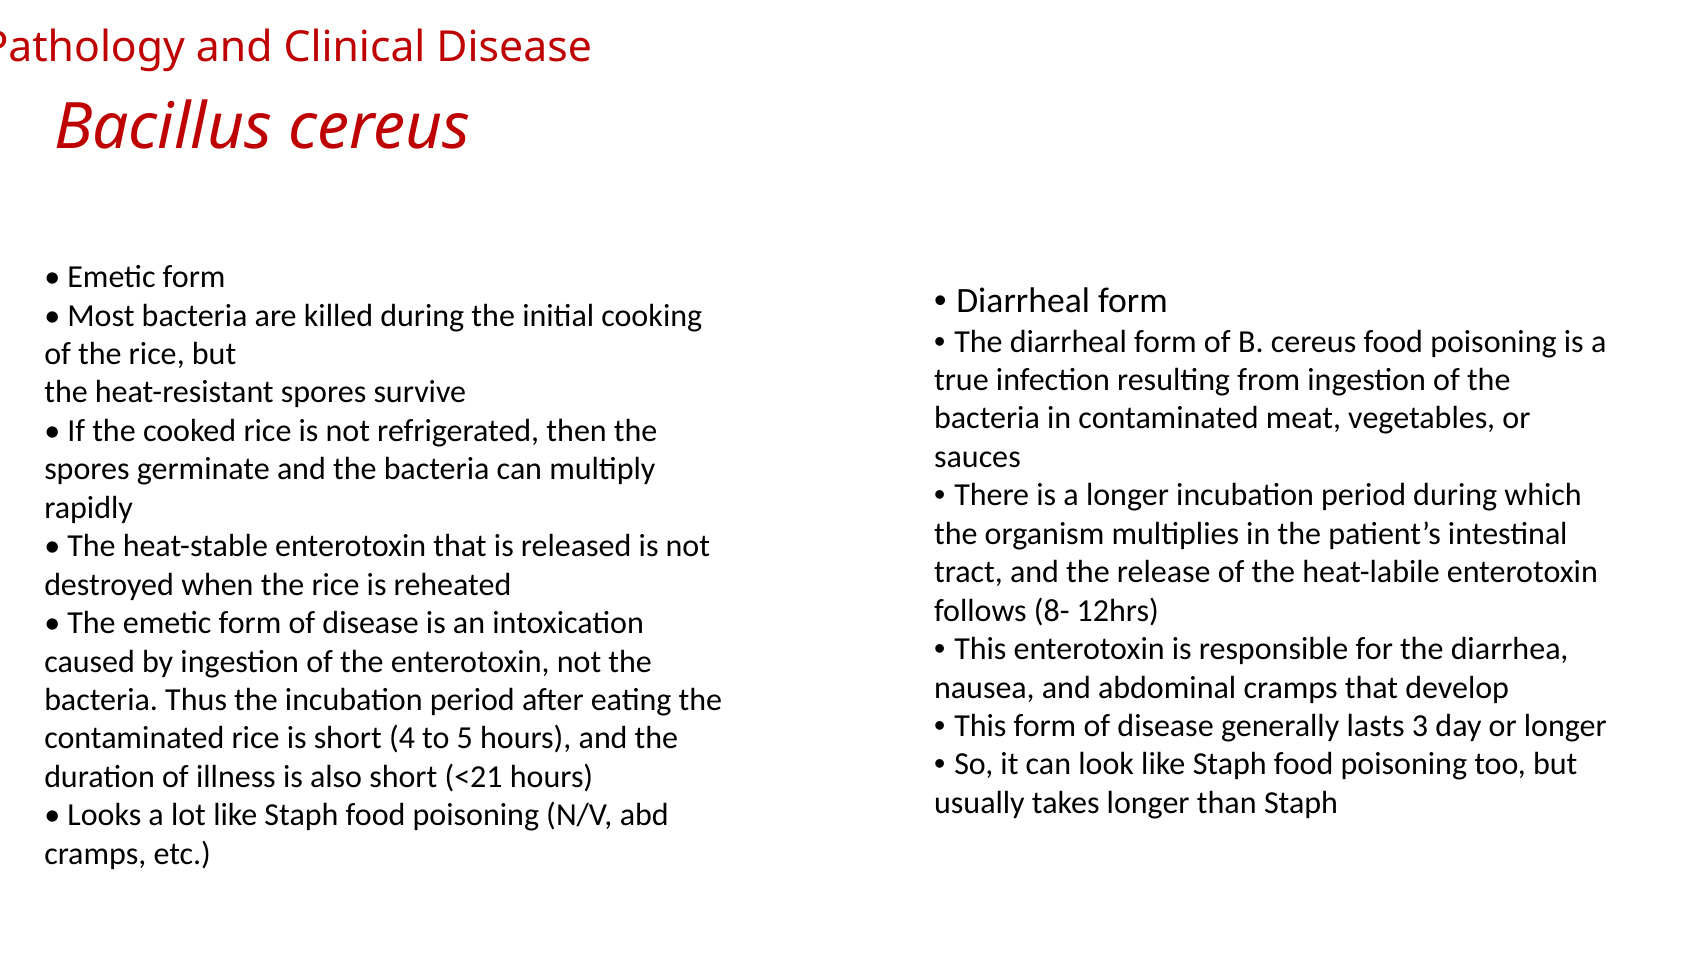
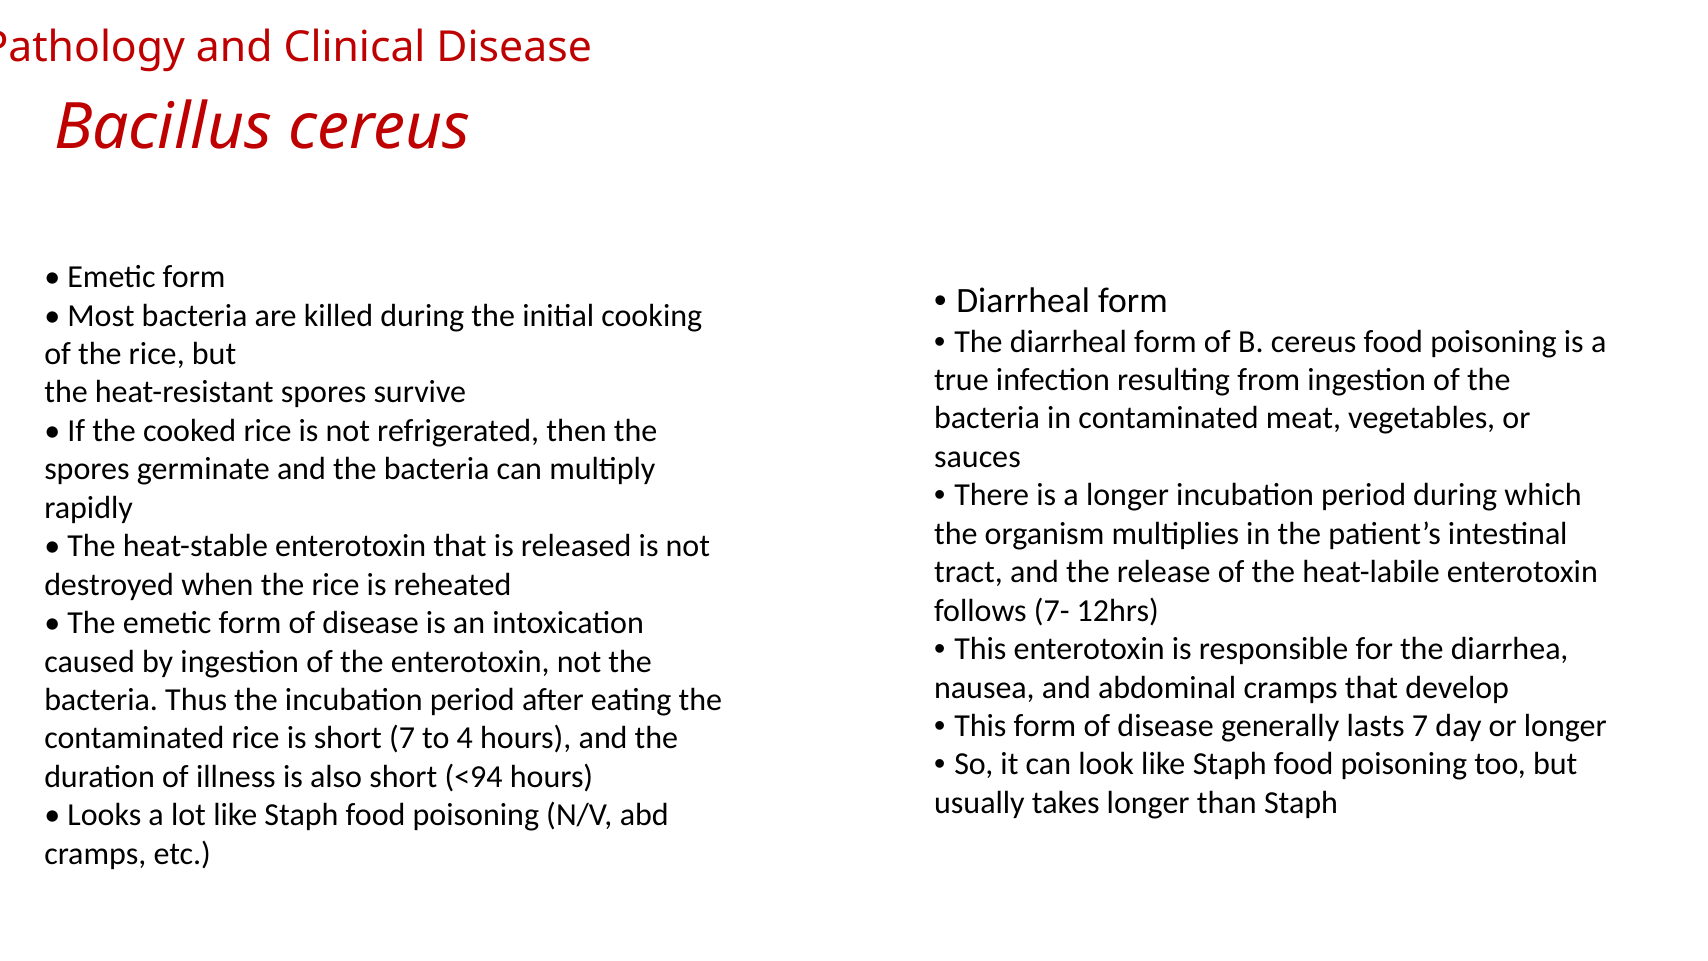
8-: 8- -> 7-
lasts 3: 3 -> 7
short 4: 4 -> 7
5: 5 -> 4
<21: <21 -> <94
